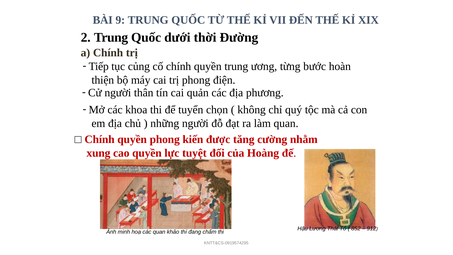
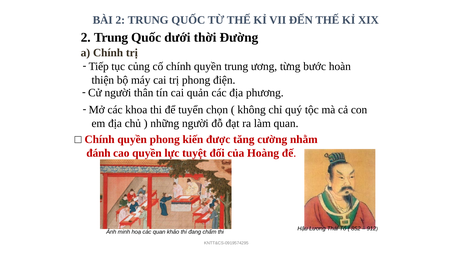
BÀI 9: 9 -> 2
xung: xung -> đánh
